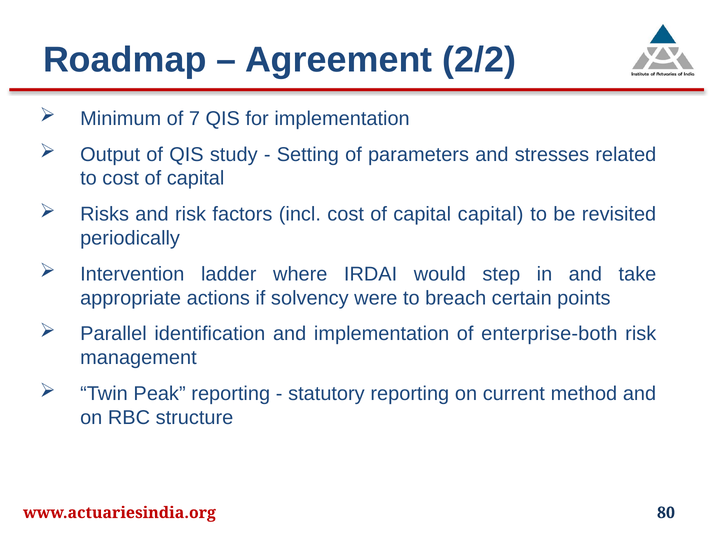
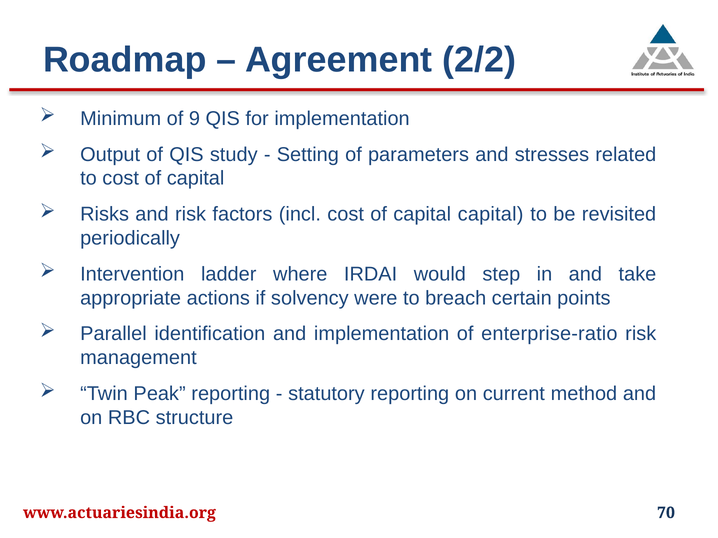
7: 7 -> 9
enterprise-both: enterprise-both -> enterprise-ratio
80: 80 -> 70
